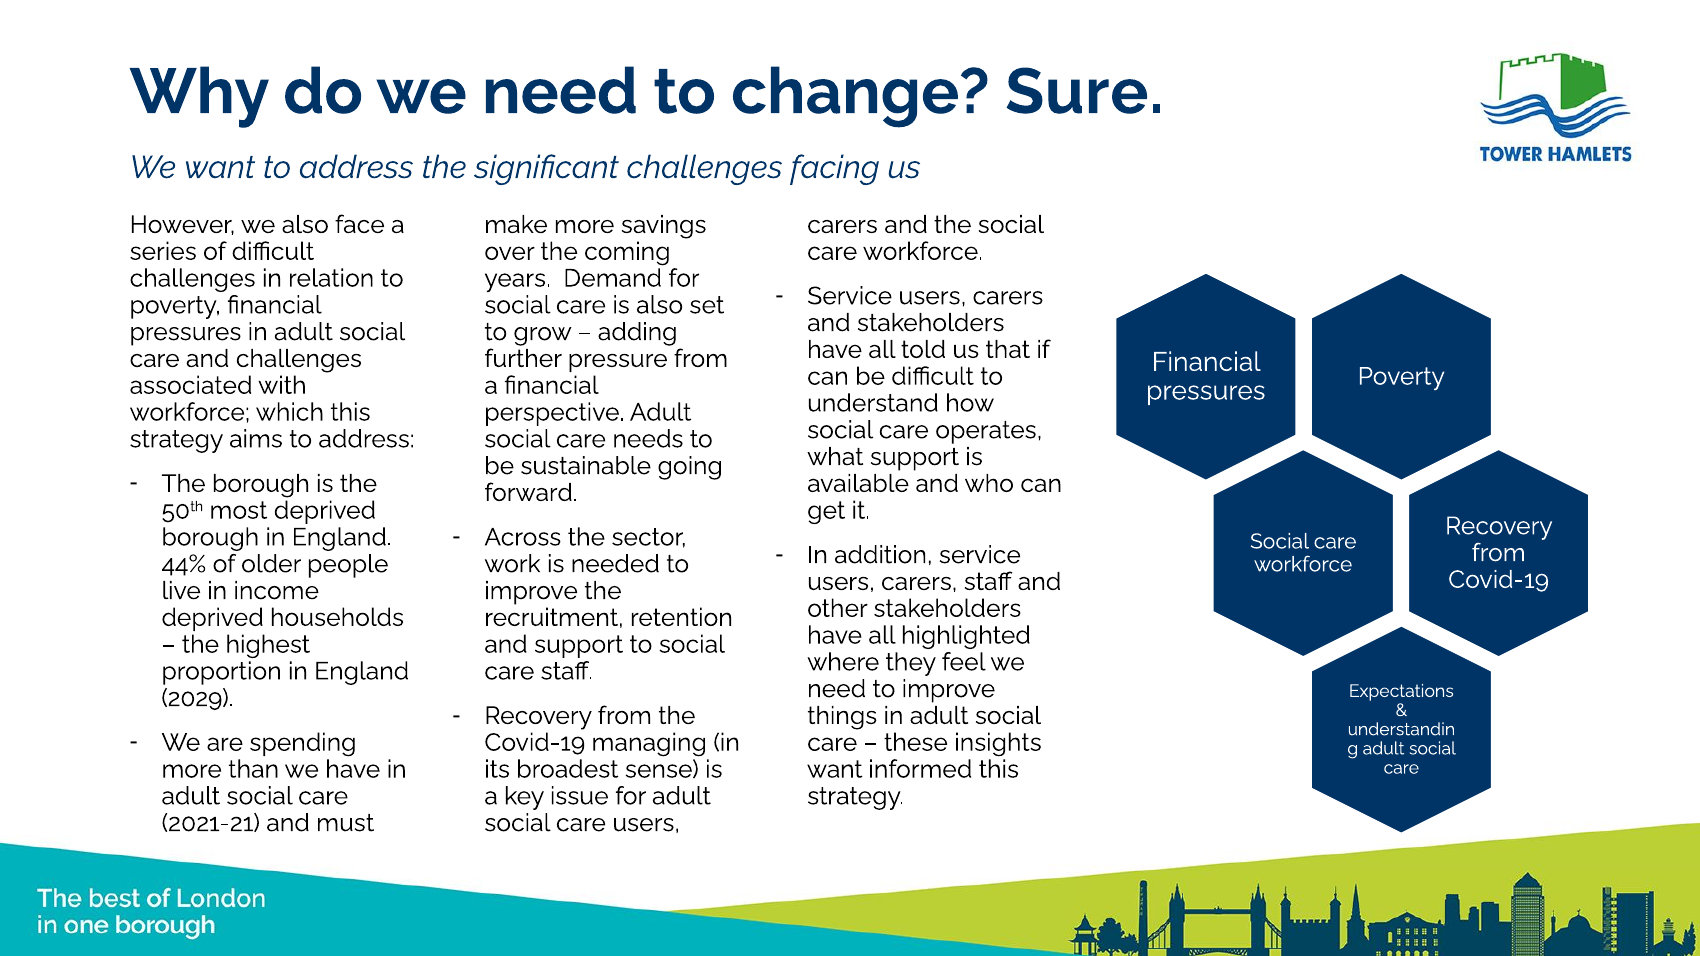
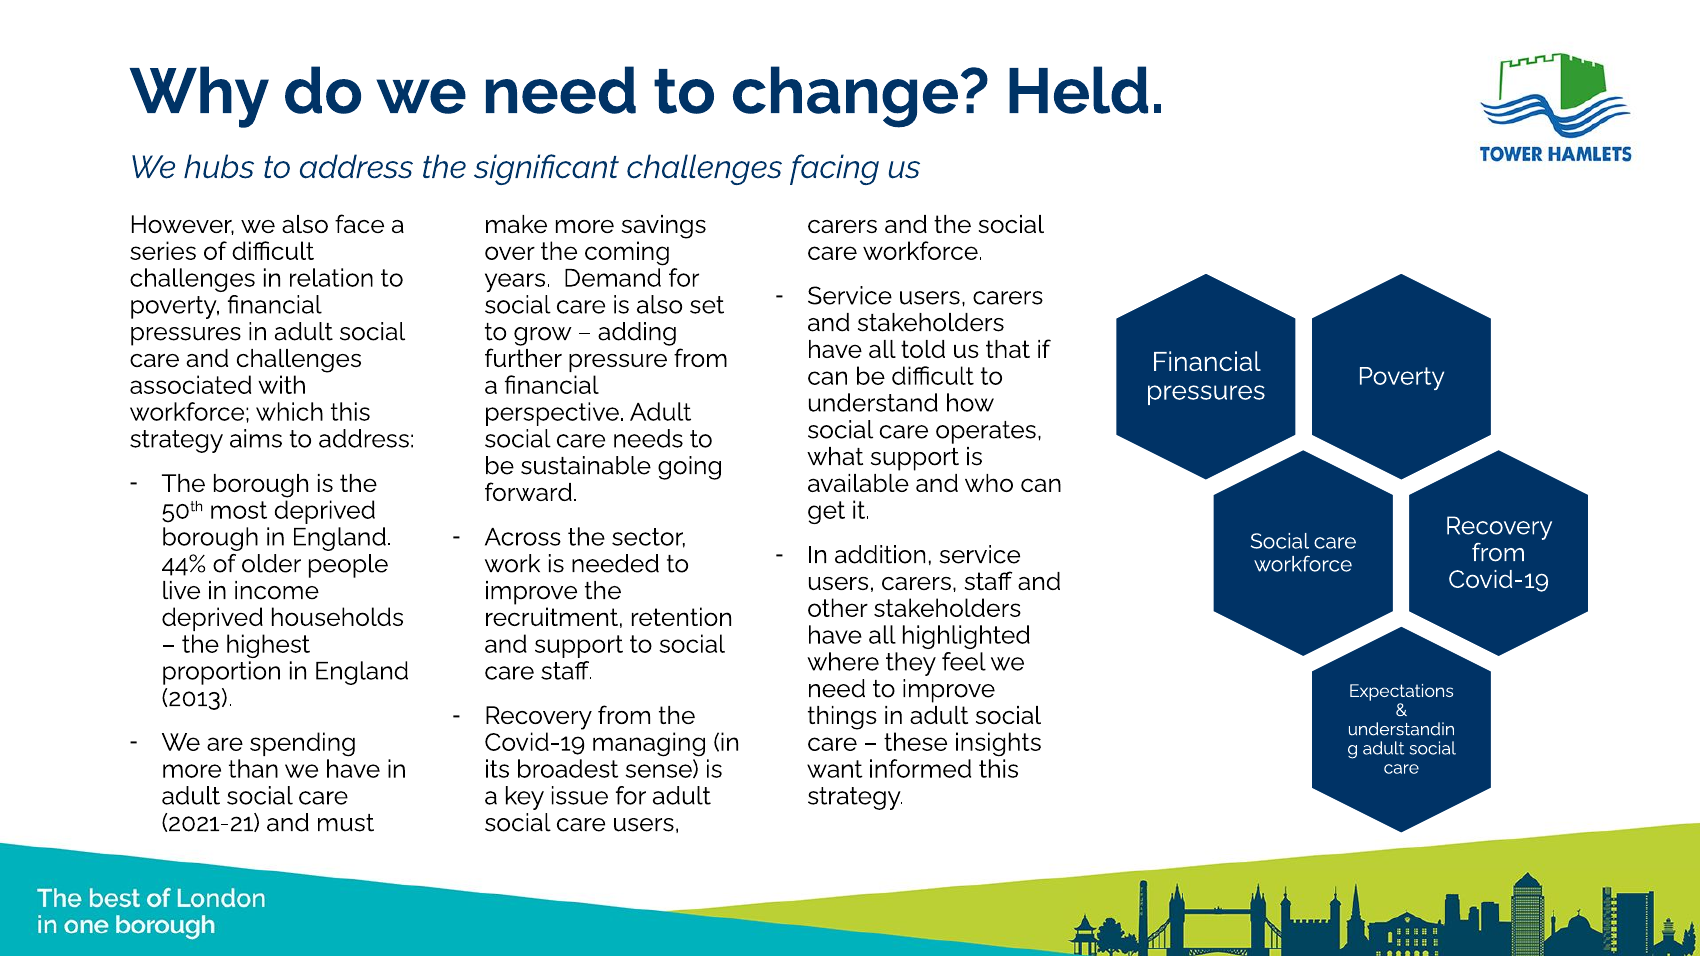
Sure: Sure -> Held
We want: want -> hubs
2029: 2029 -> 2013
